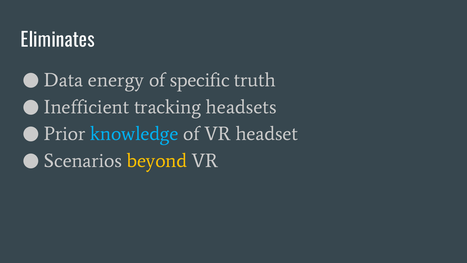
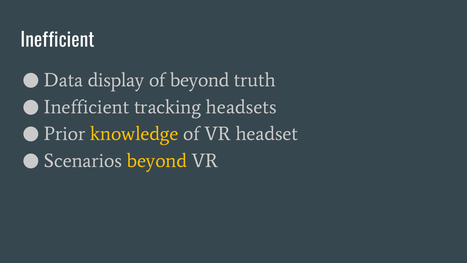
Eliminates at (58, 40): Eliminates -> Inefficient
energy: energy -> display
of specific: specific -> beyond
knowledge colour: light blue -> yellow
